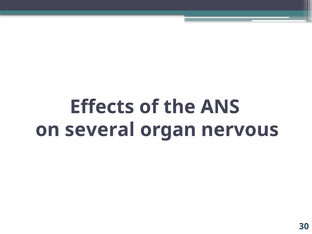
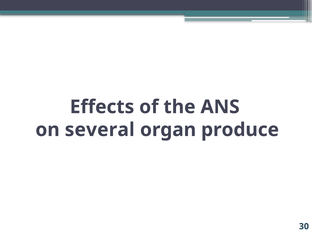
nervous: nervous -> produce
